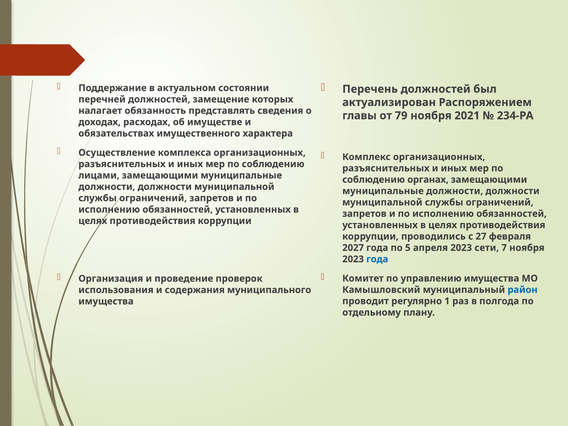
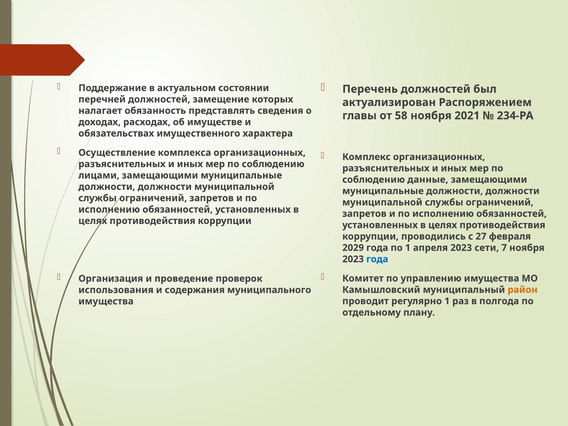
79: 79 -> 58
органах: органах -> данные
2027: 2027 -> 2029
по 5: 5 -> 1
район colour: blue -> orange
